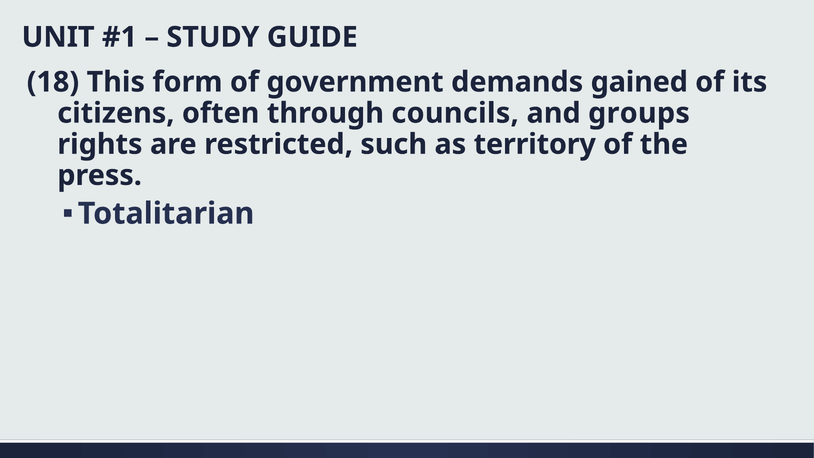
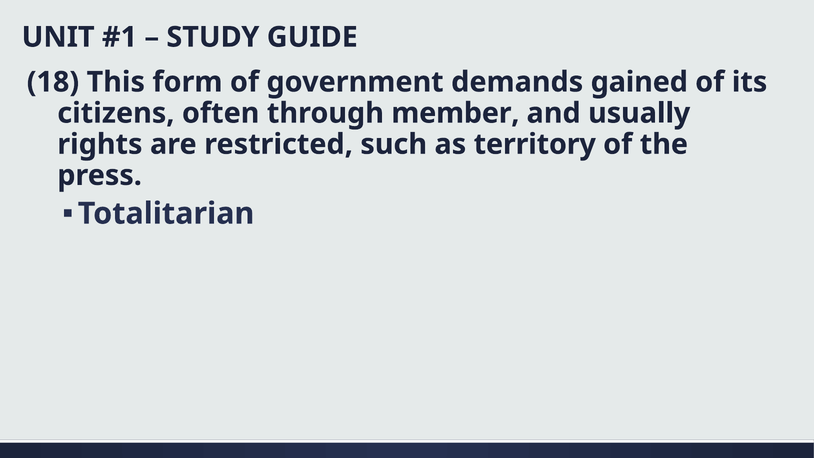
councils: councils -> member
groups: groups -> usually
